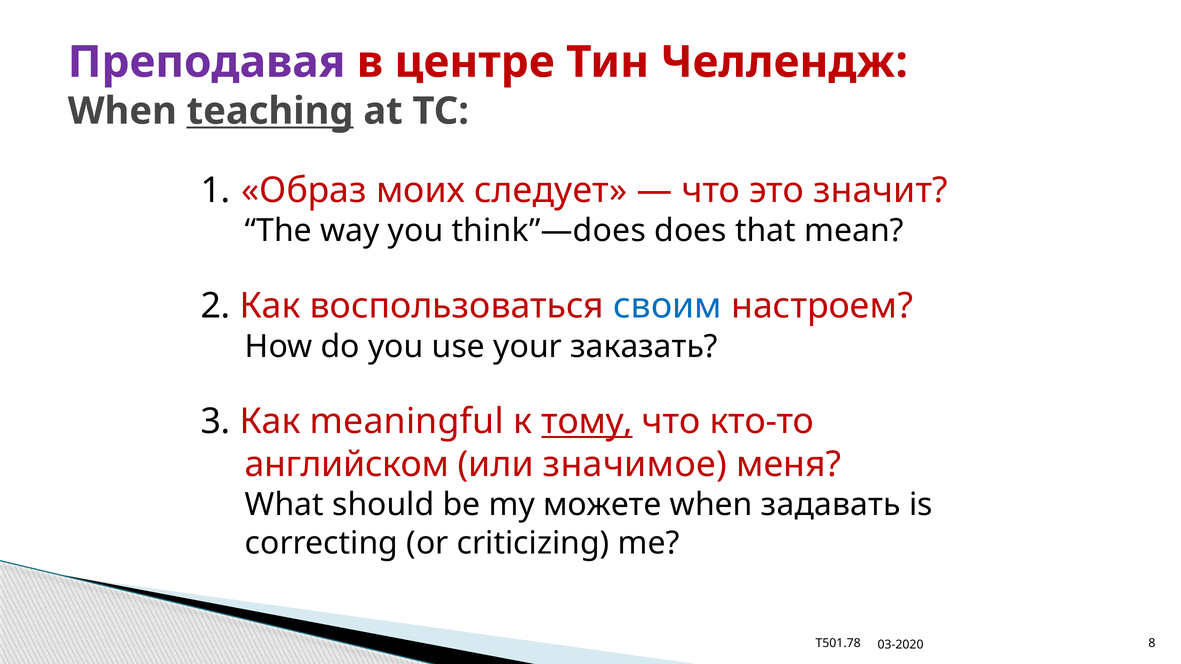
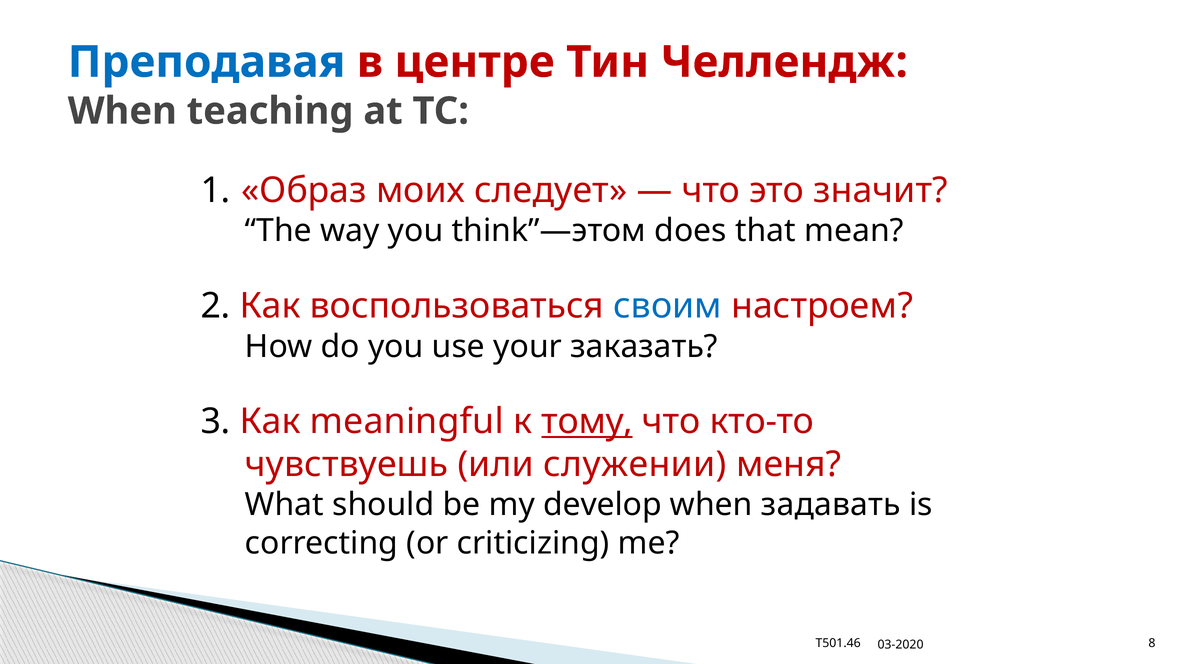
Преподавая colour: purple -> blue
teaching underline: present -> none
think”—does: think”—does -> think”—этом
английском: английском -> чувствуешь
значимое: значимое -> служении
можете: можете -> develop
T501.78: T501.78 -> T501.46
